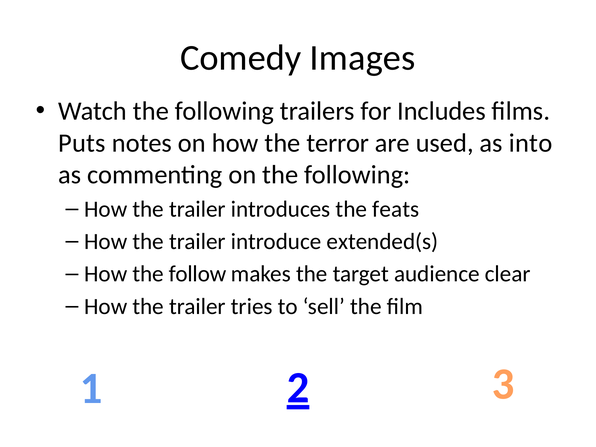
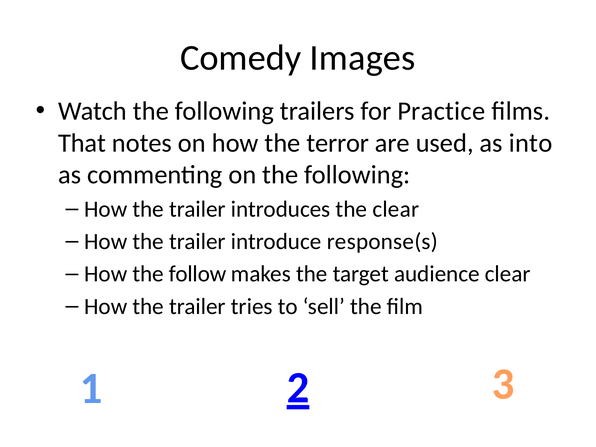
Includes: Includes -> Practice
Puts: Puts -> That
the feats: feats -> clear
extended(s: extended(s -> response(s
